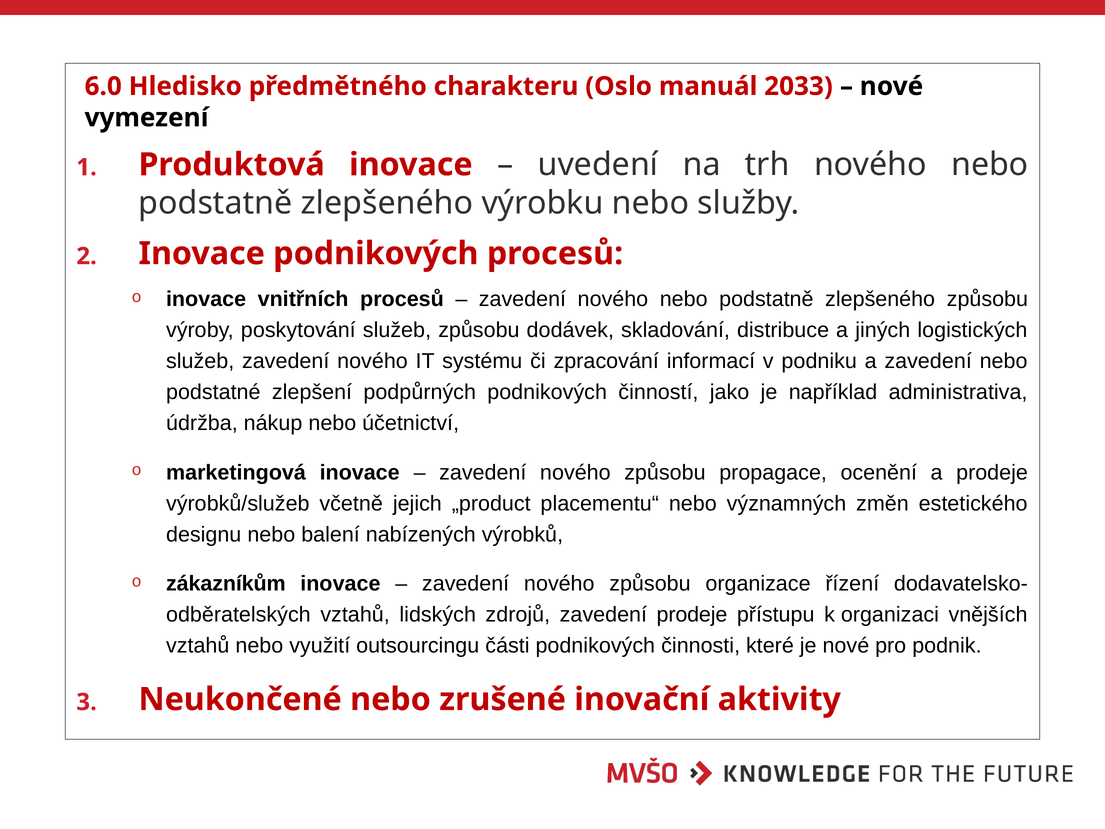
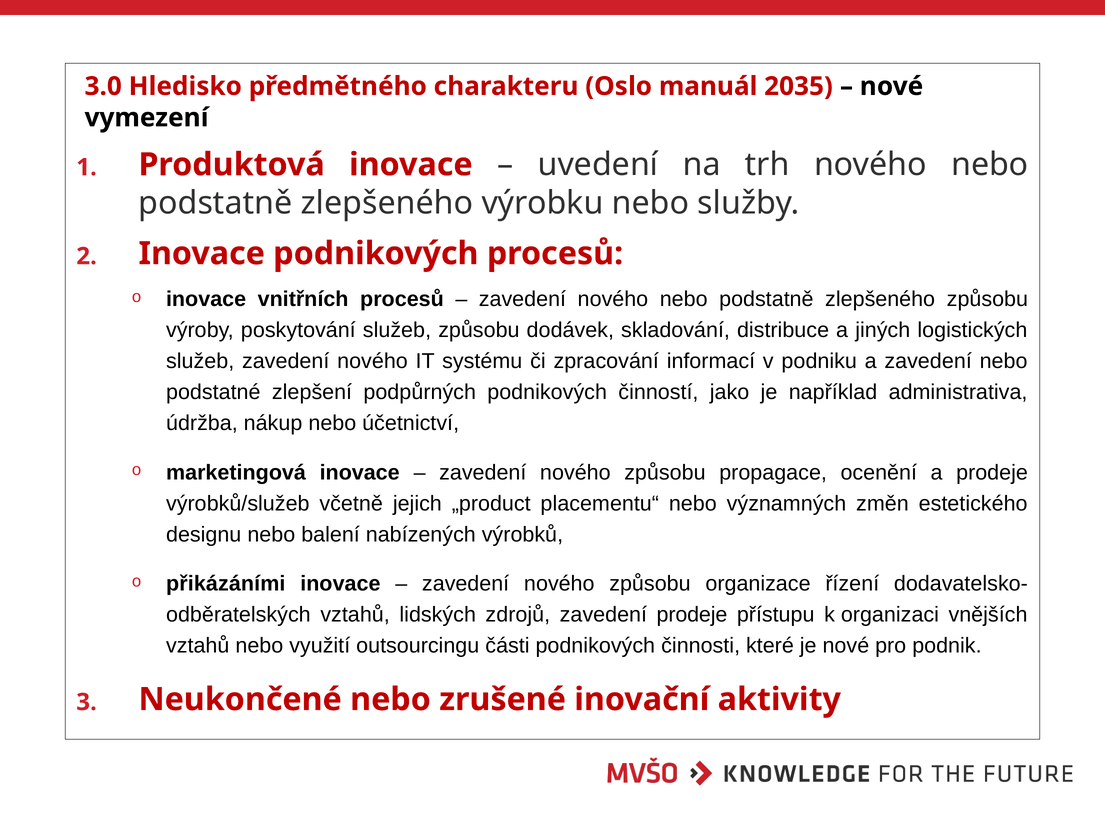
6.0: 6.0 -> 3.0
2033: 2033 -> 2035
zákazníkům: zákazníkům -> přikázáními
